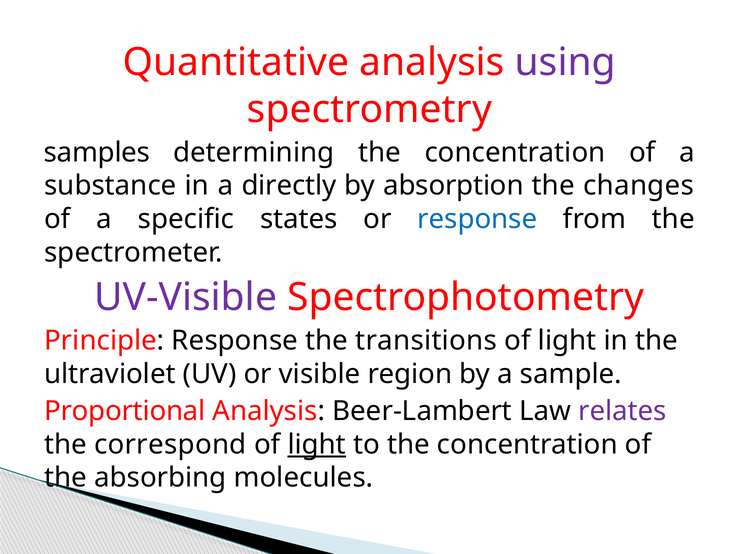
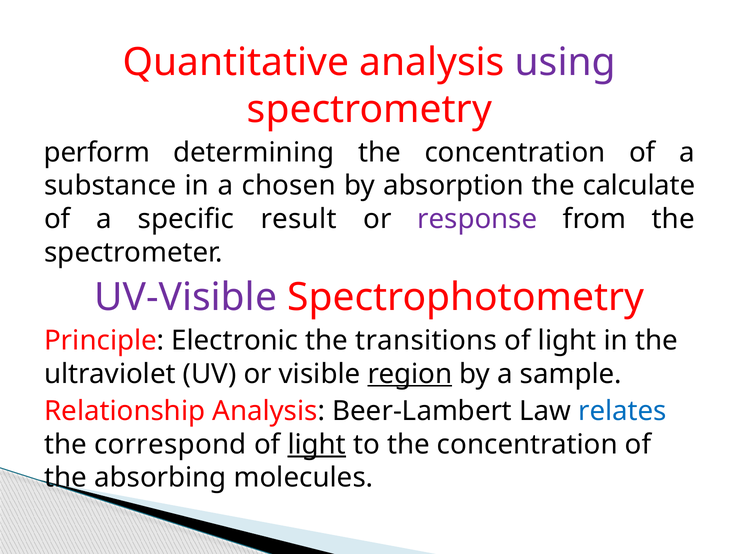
samples: samples -> perform
directly: directly -> chosen
changes: changes -> calculate
states: states -> result
response at (477, 219) colour: blue -> purple
Principle Response: Response -> Electronic
region underline: none -> present
Proportional: Proportional -> Relationship
relates colour: purple -> blue
